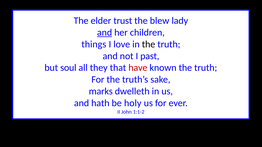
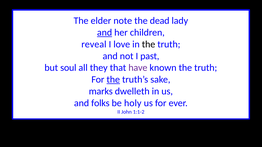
trust: trust -> note
blew: blew -> dead
things: things -> reveal
have colour: red -> purple
the at (113, 80) underline: none -> present
hath: hath -> folks
